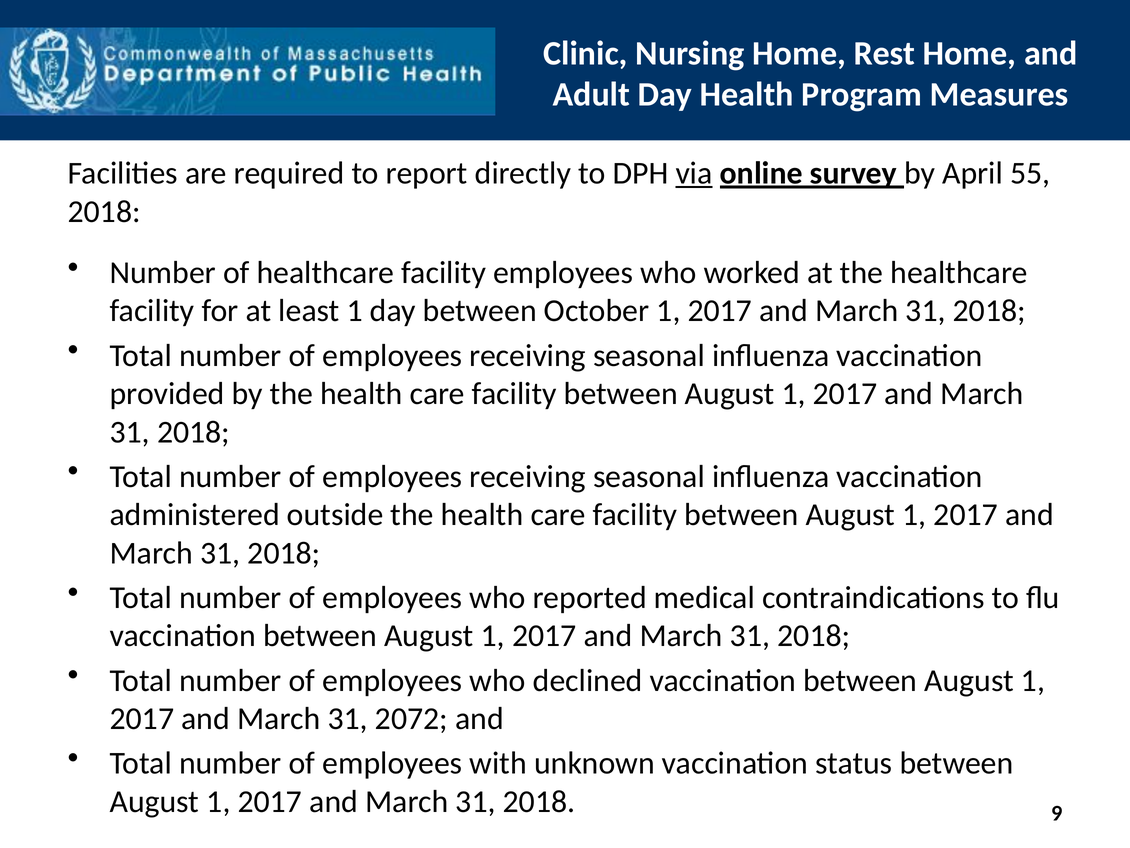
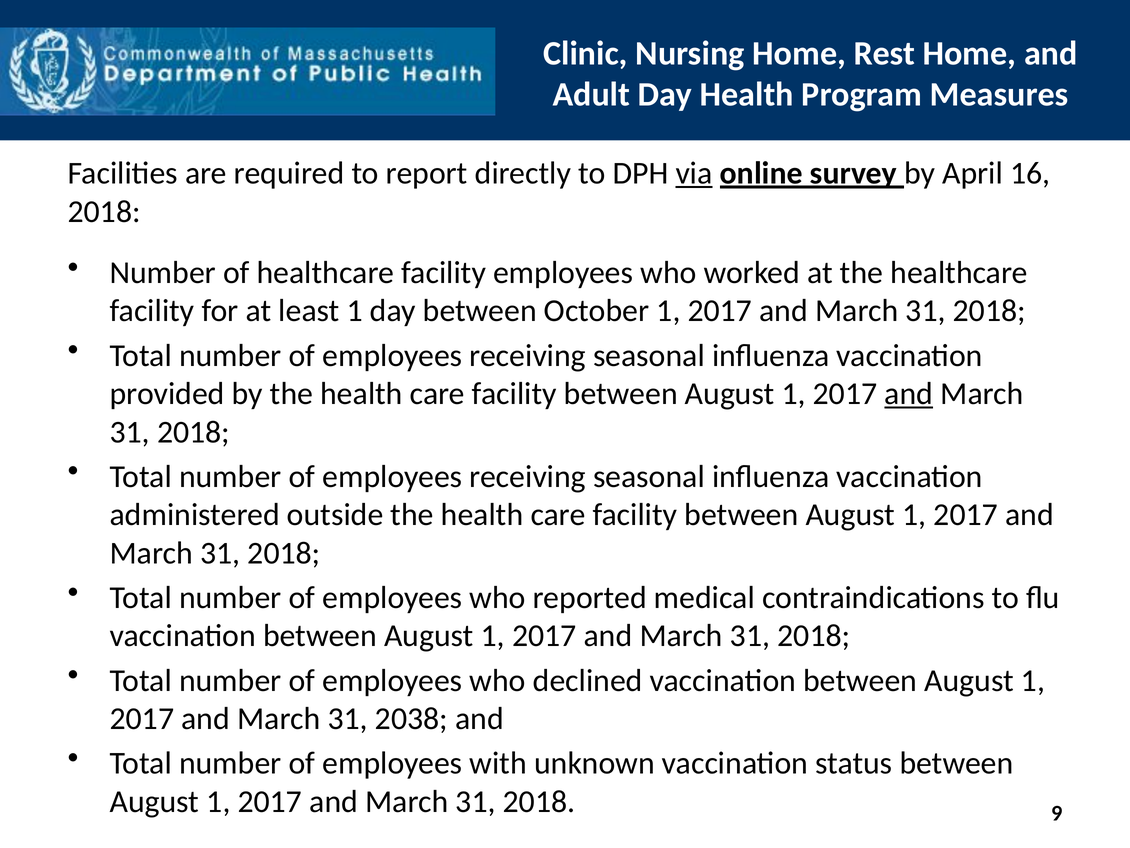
55: 55 -> 16
and at (909, 394) underline: none -> present
2072: 2072 -> 2038
